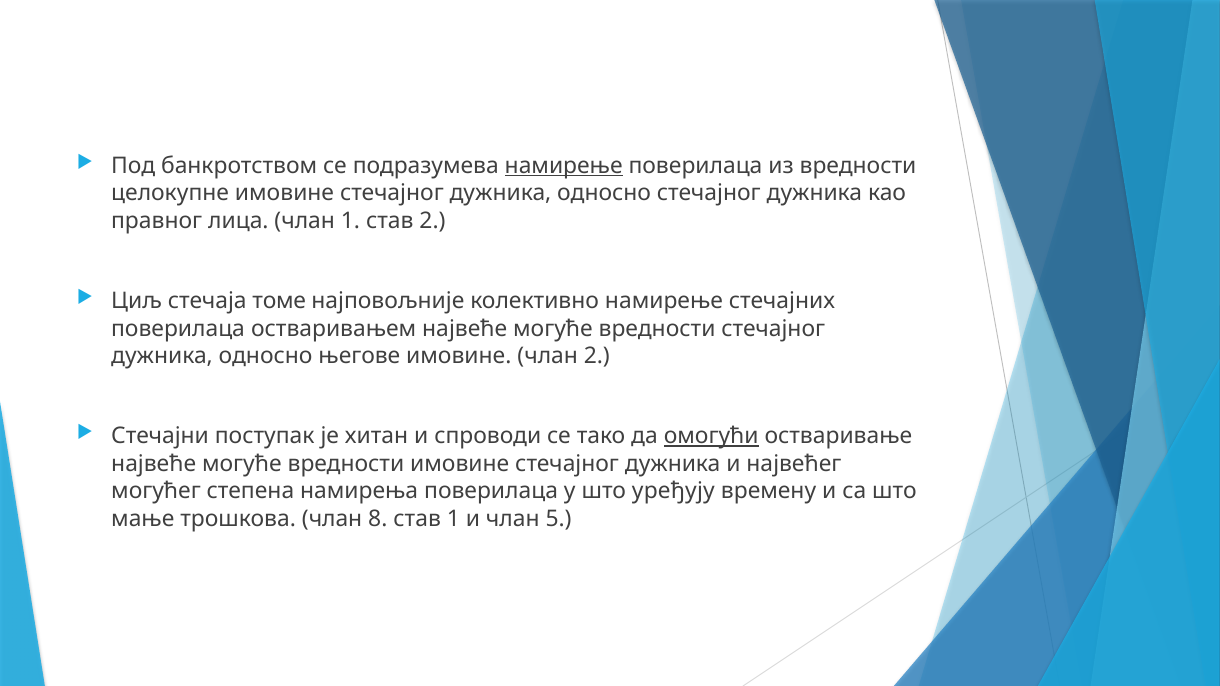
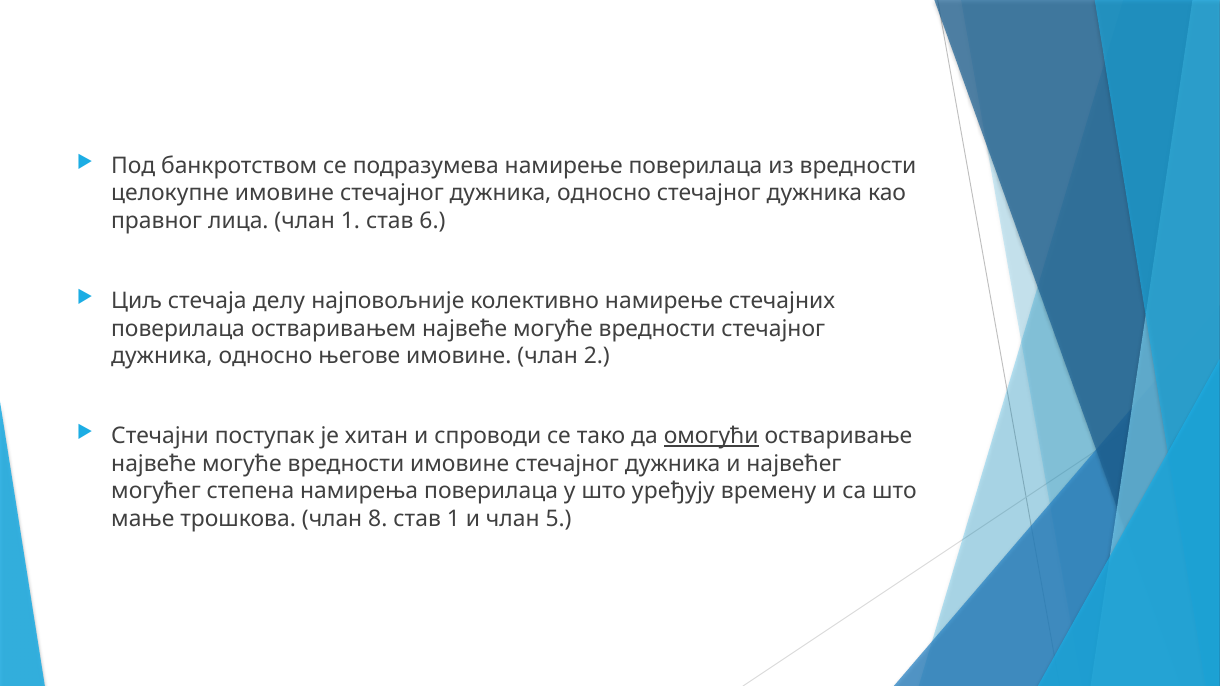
намирење at (564, 166) underline: present -> none
став 2: 2 -> 6
томе: томе -> делу
